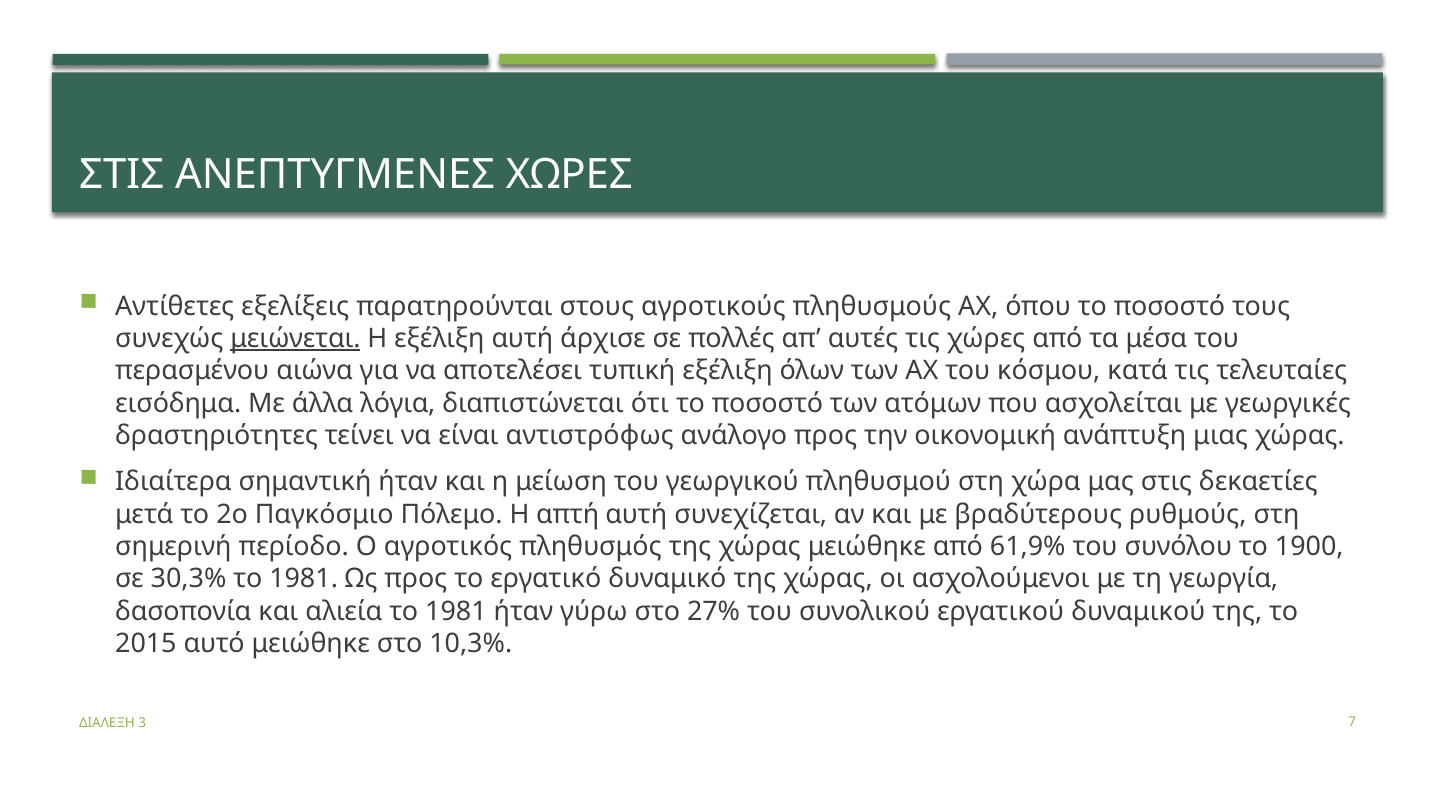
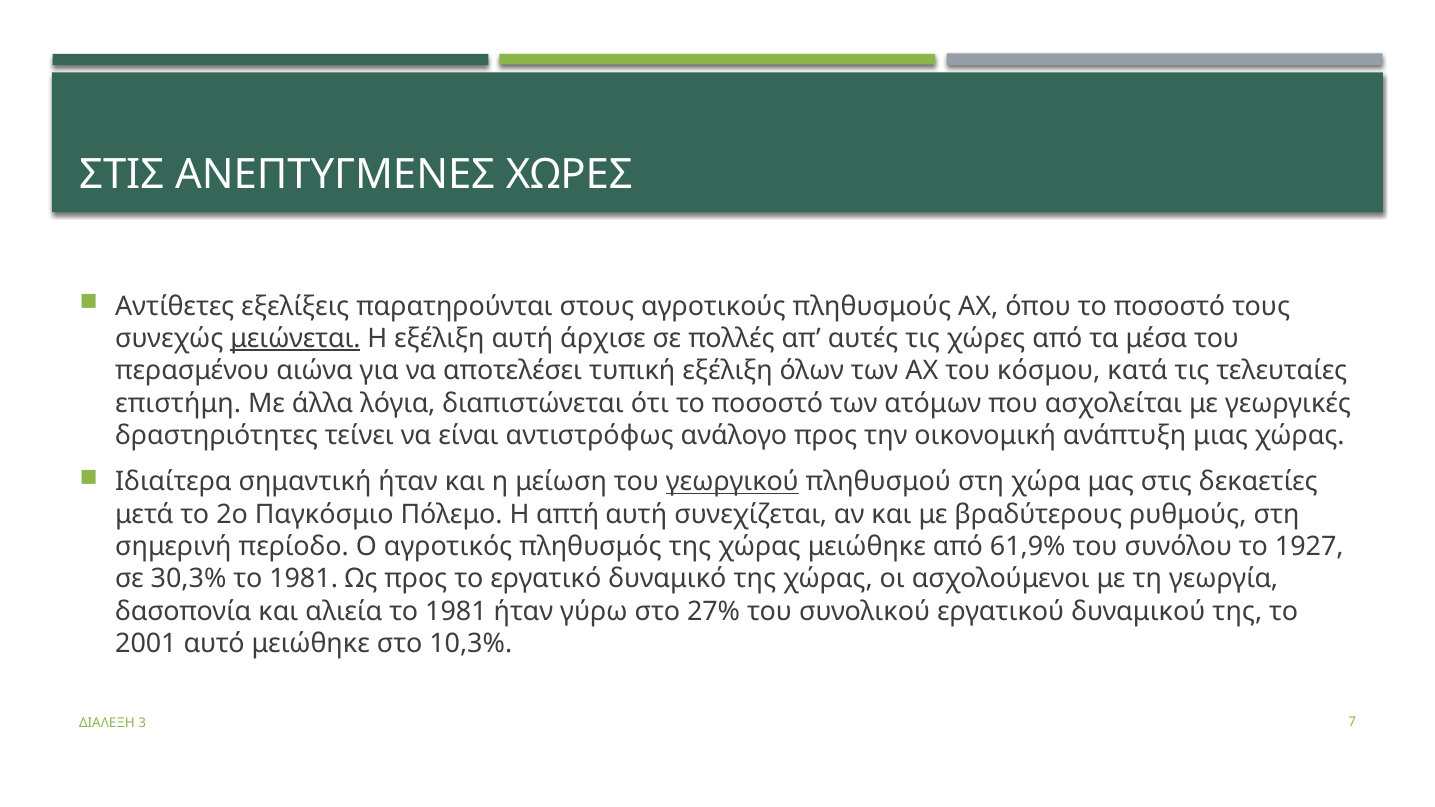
εισόδημα: εισόδημα -> επιστήμη
γεωργικού underline: none -> present
1900: 1900 -> 1927
2015: 2015 -> 2001
